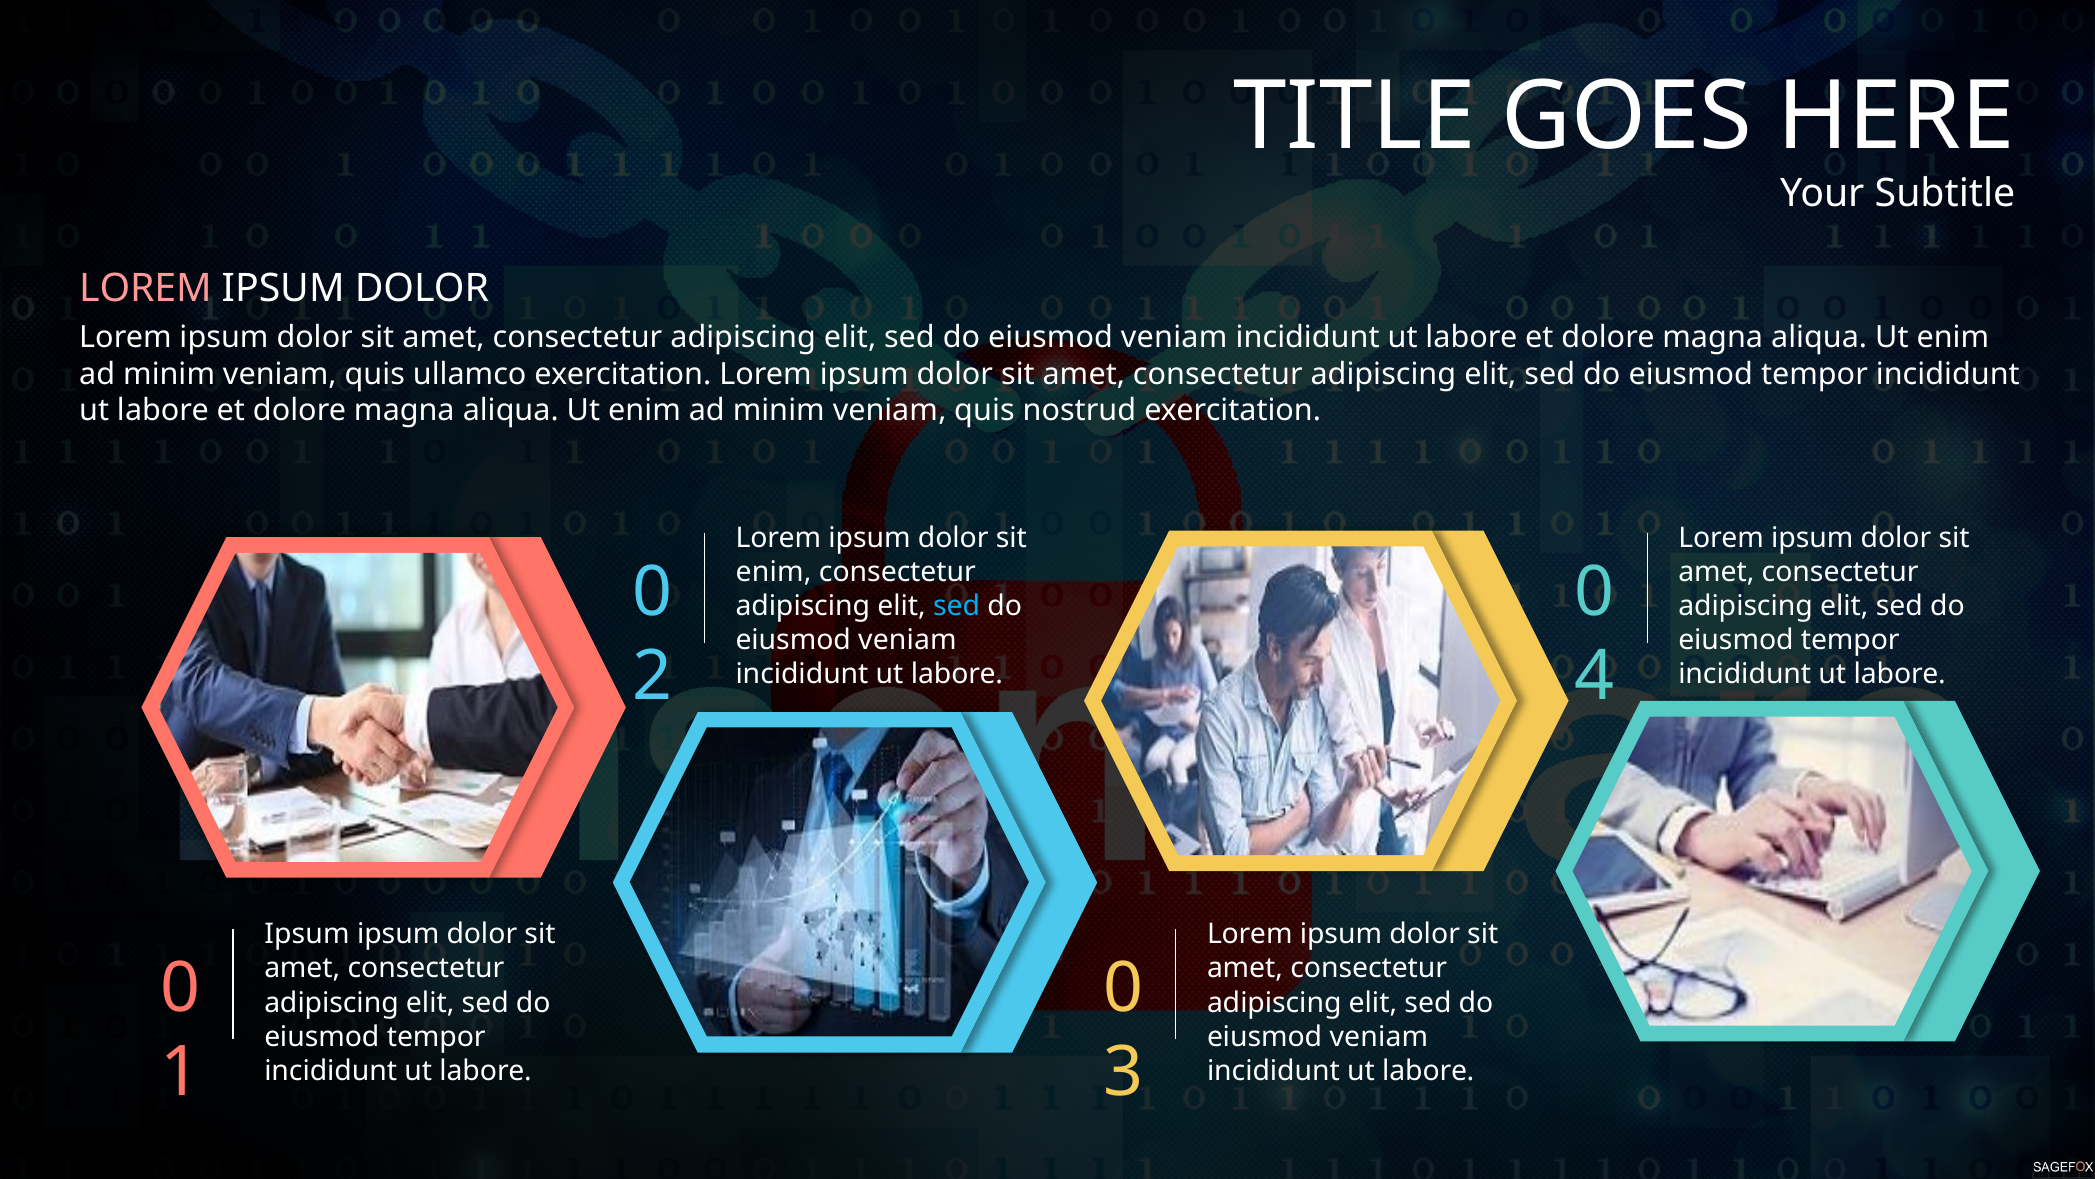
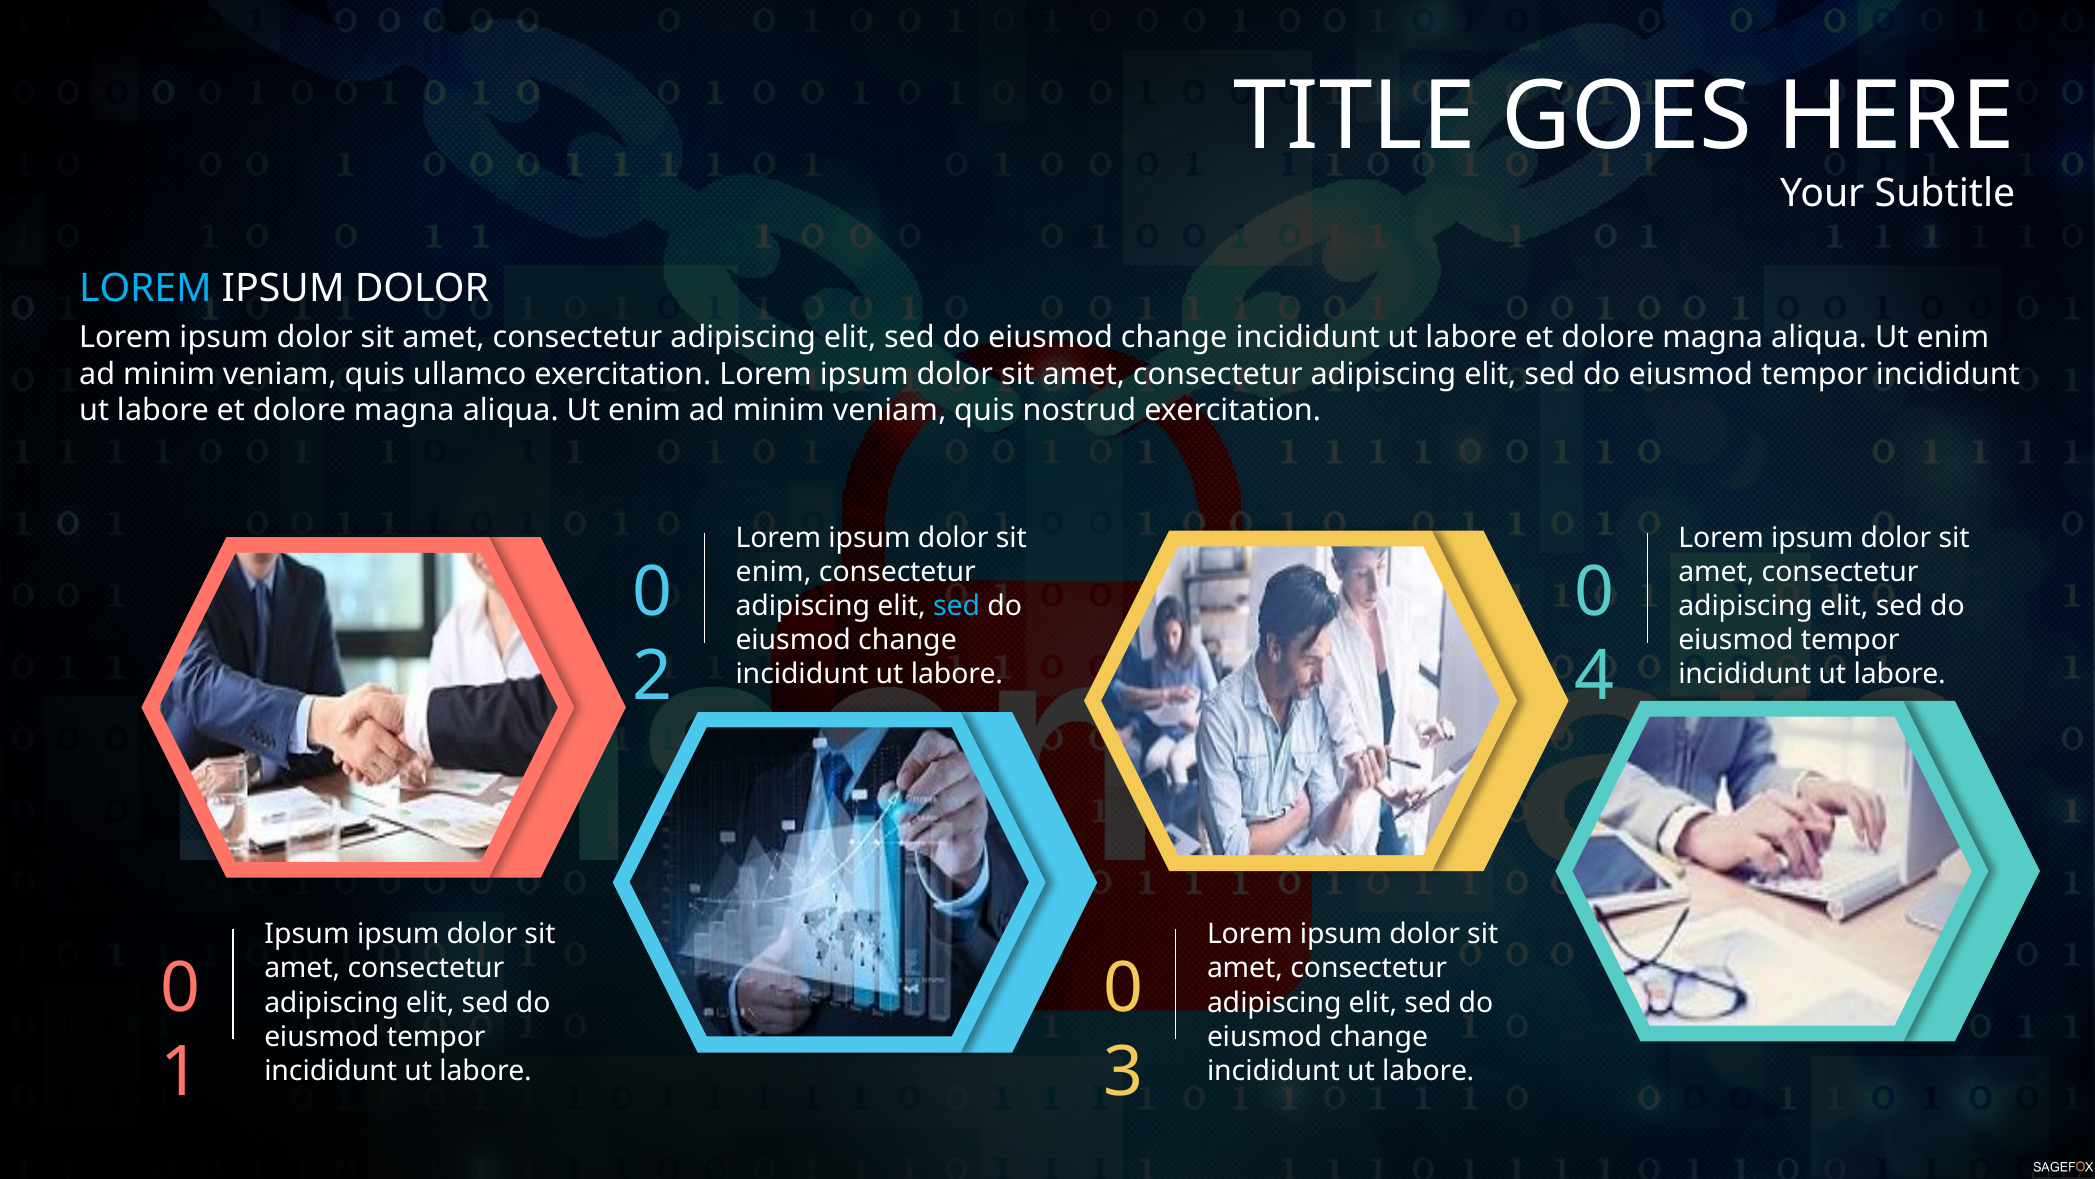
LOREM at (145, 288) colour: pink -> light blue
veniam at (1174, 337): veniam -> change
veniam at (907, 640): veniam -> change
veniam at (1379, 1036): veniam -> change
